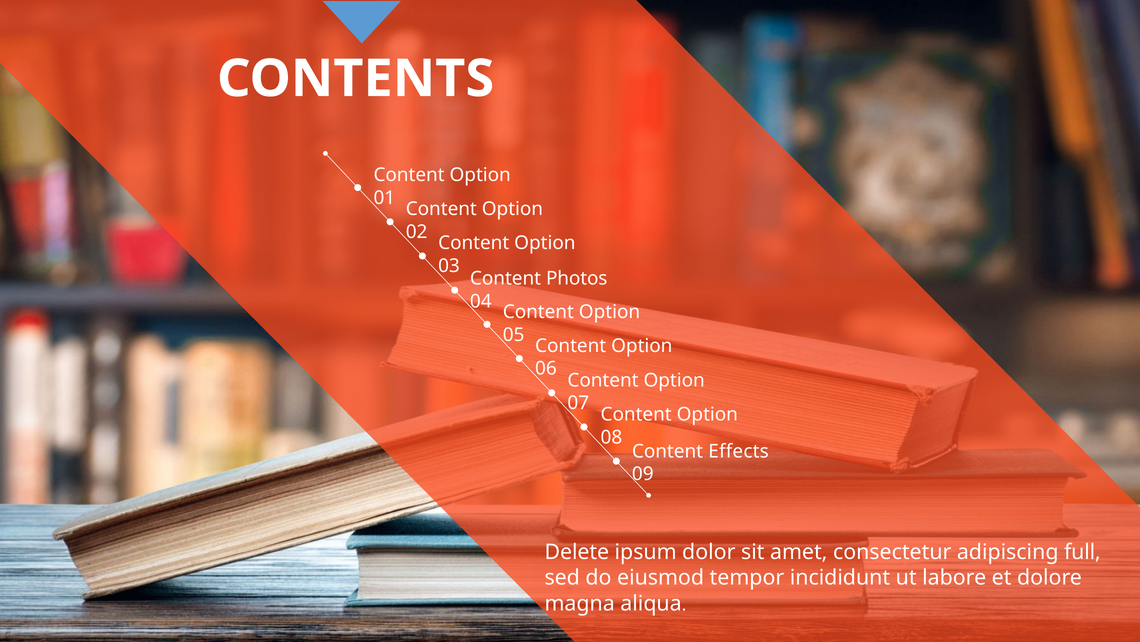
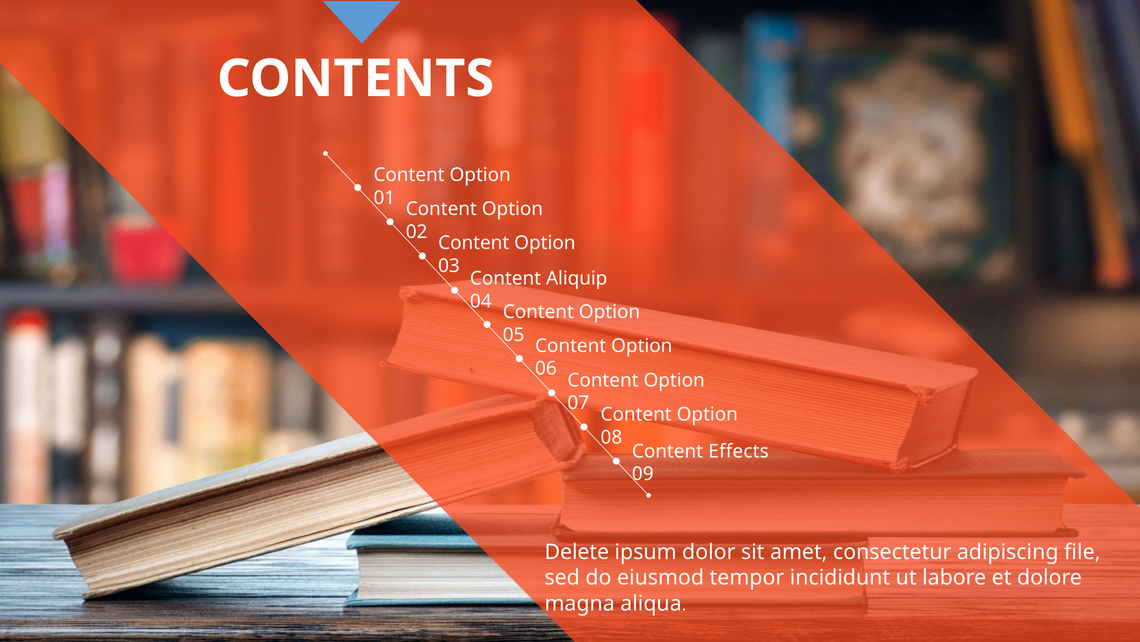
Photos: Photos -> Aliquip
full: full -> file
